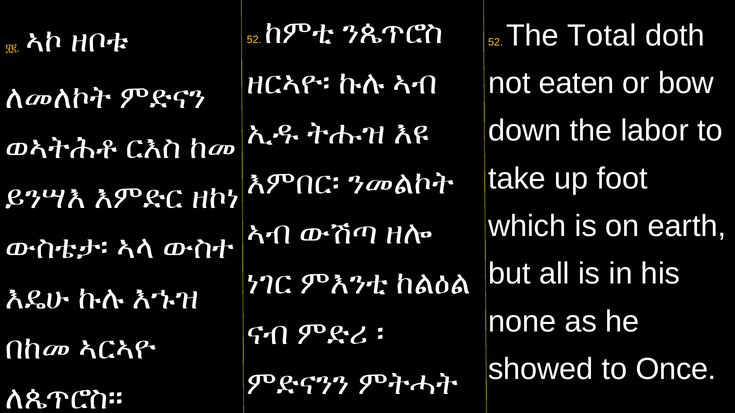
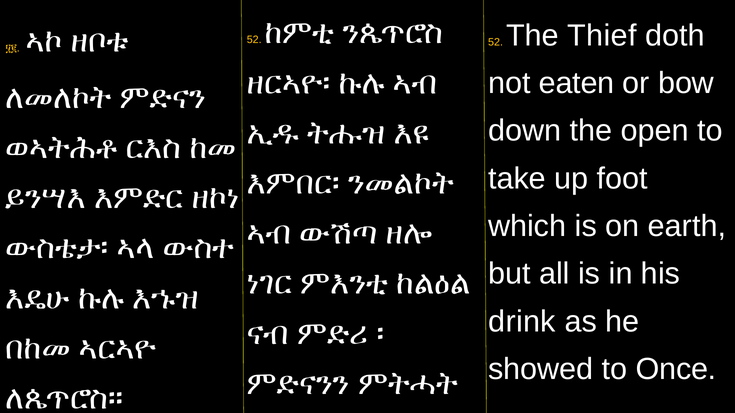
Total: Total -> Thief
labor: labor -> open
none: none -> drink
